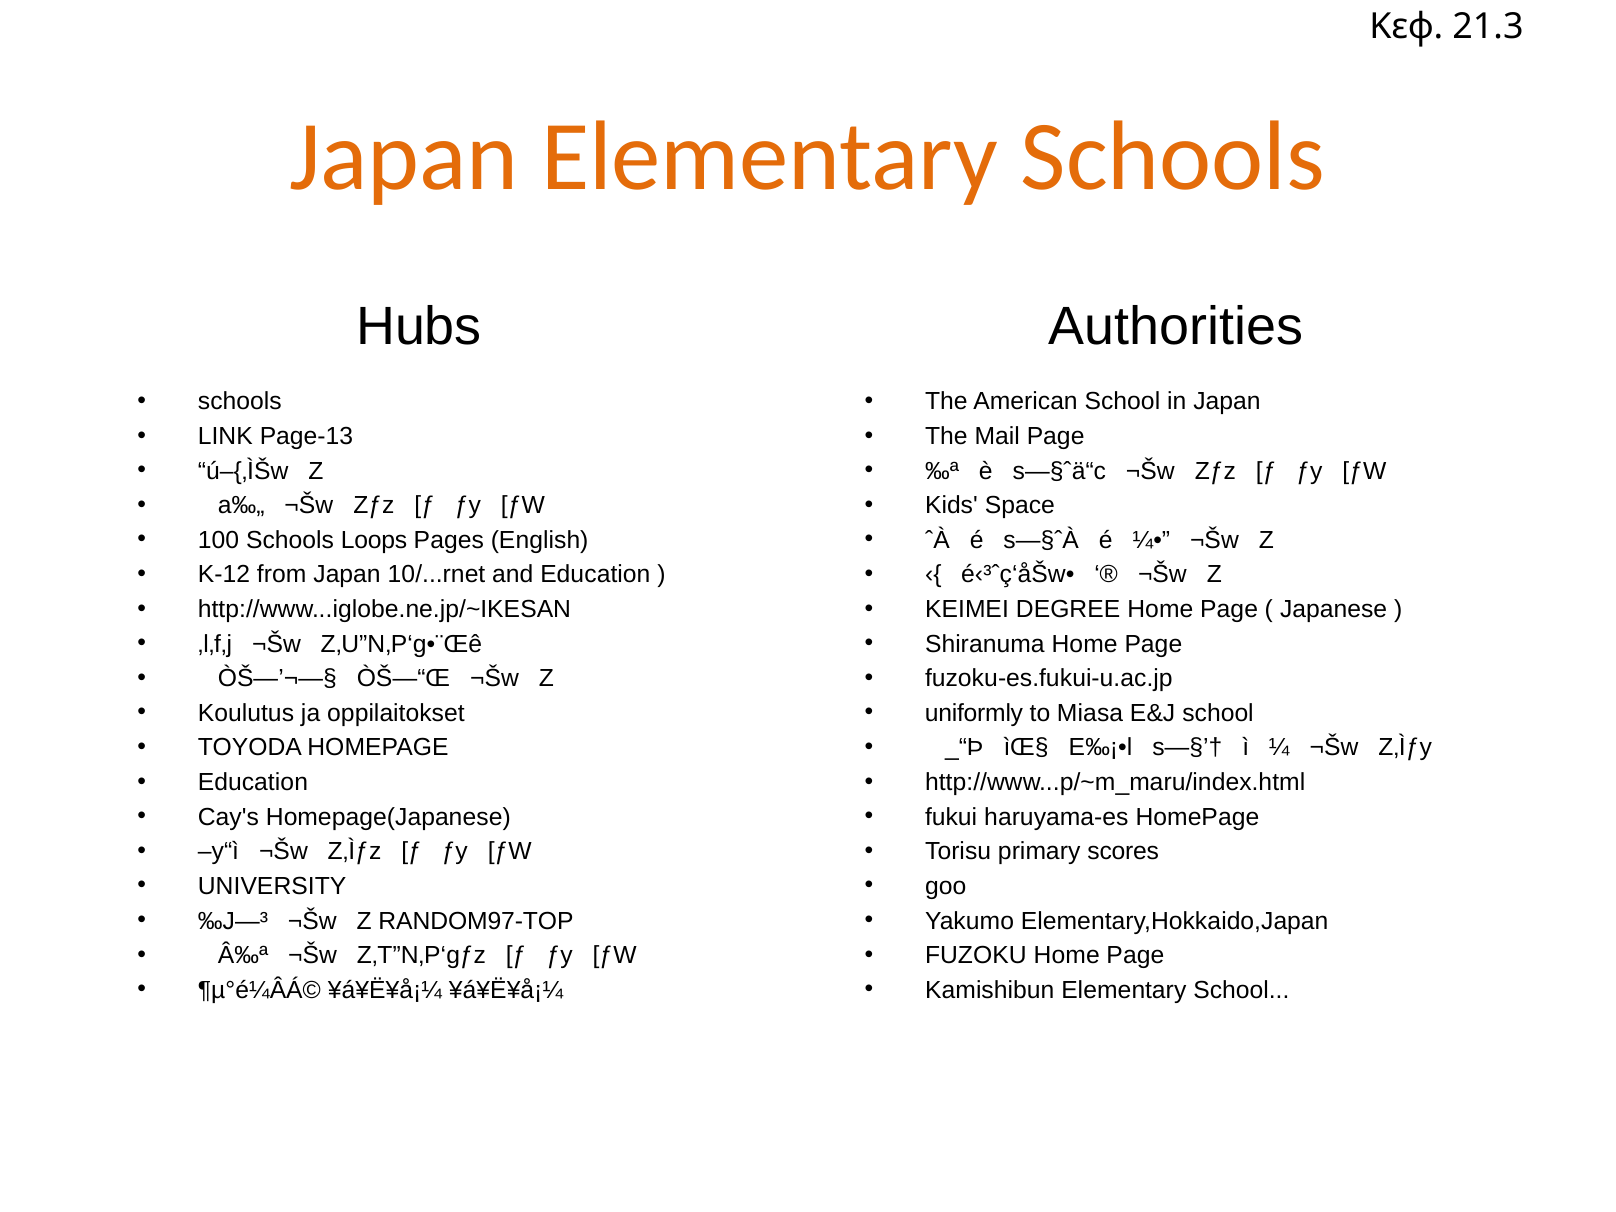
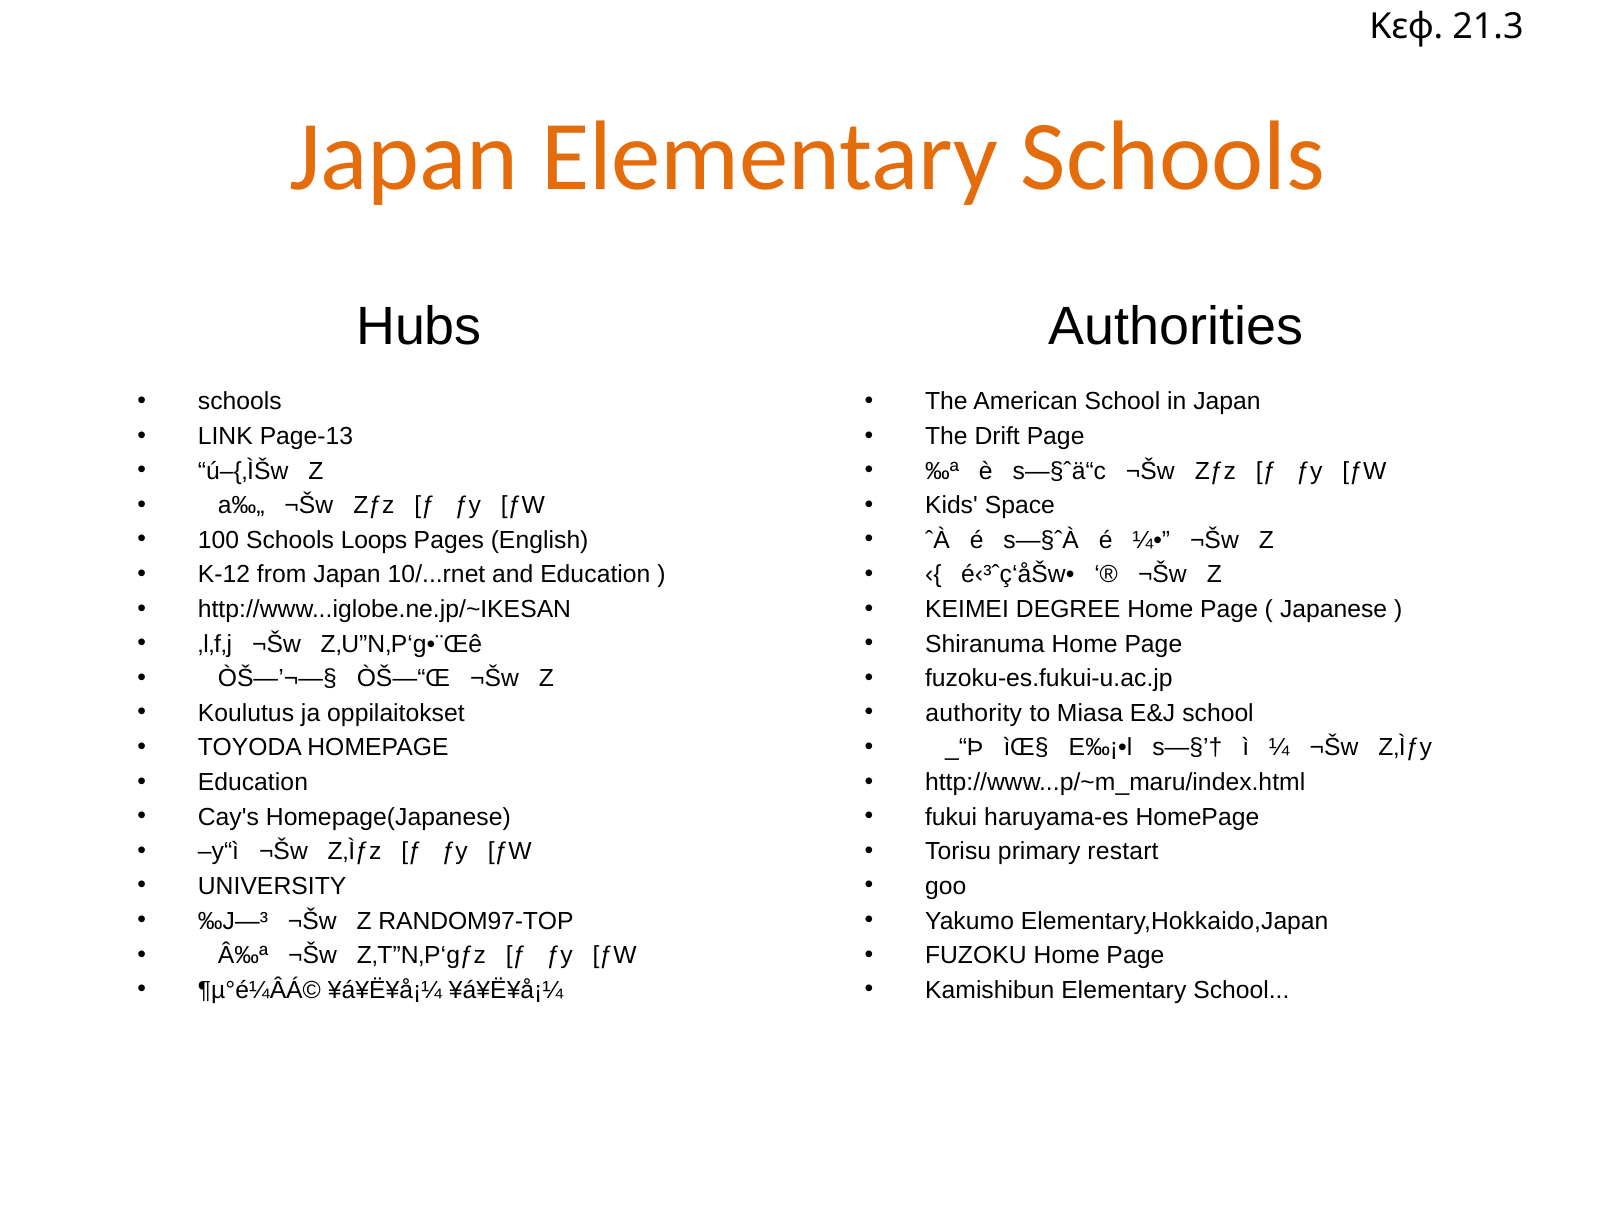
Mail: Mail -> Drift
uniformly: uniformly -> authority
scores: scores -> restart
